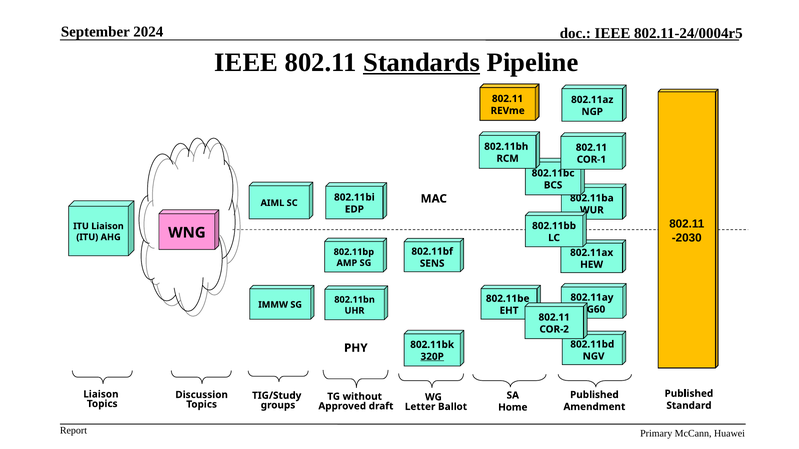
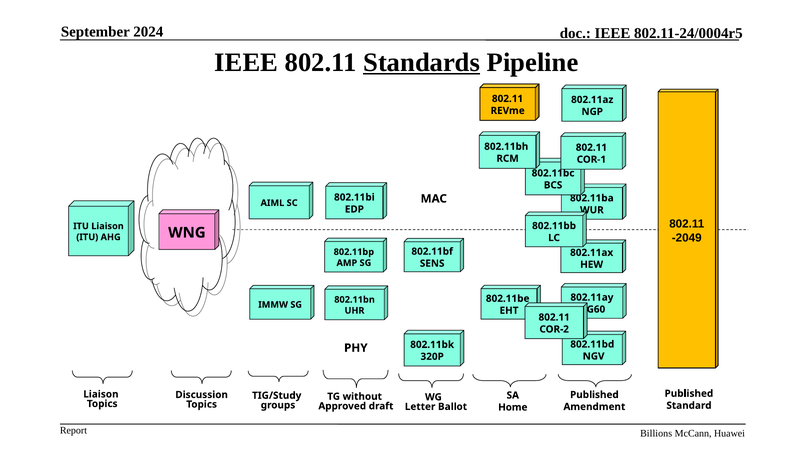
-2030: -2030 -> -2049
320P underline: present -> none
Primary: Primary -> Billions
